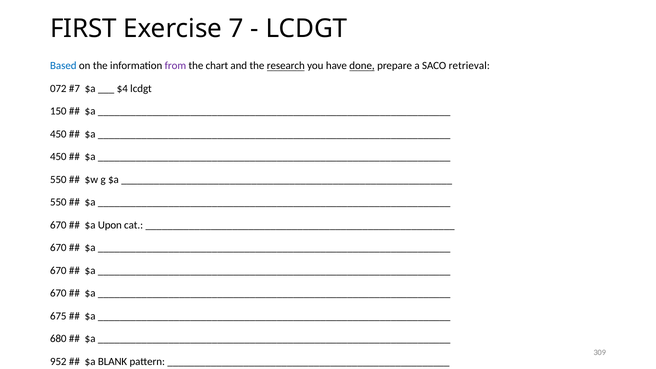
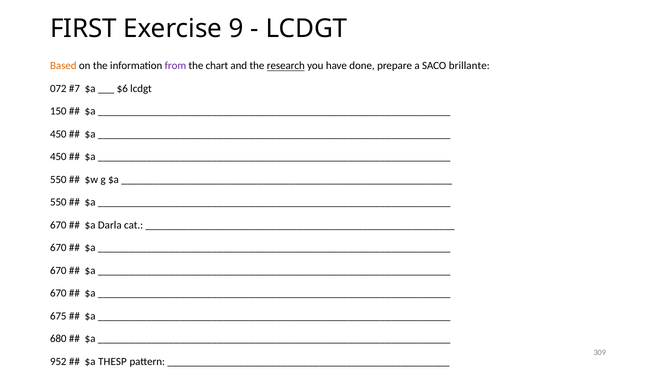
7: 7 -> 9
Based colour: blue -> orange
done underline: present -> none
retrieval: retrieval -> brillante
$4: $4 -> $6
Upon: Upon -> Darla
BLANK: BLANK -> THESP
